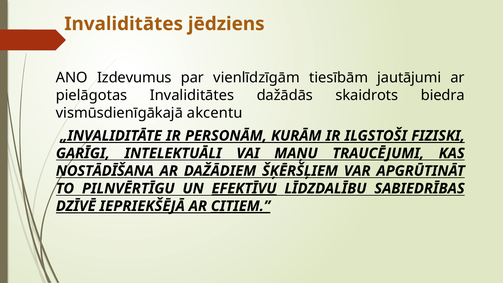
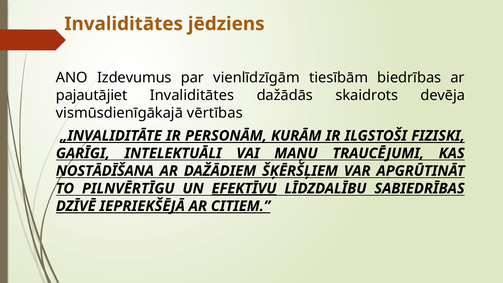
jautājumi: jautājumi -> biedrības
pielāgotas: pielāgotas -> pajautājiet
biedra: biedra -> devēja
akcentu: akcentu -> vērtības
CITIEM underline: present -> none
